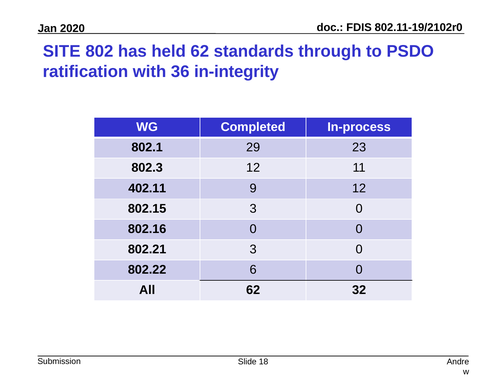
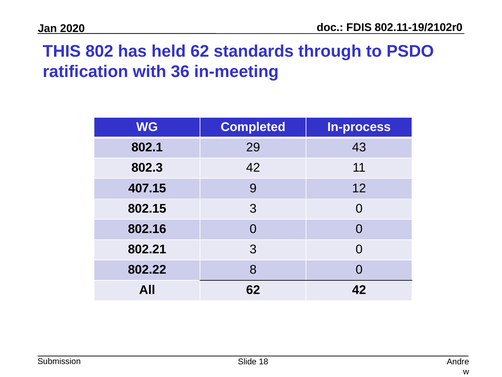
SITE: SITE -> THIS
in-integrity: in-integrity -> in-meeting
23: 23 -> 43
802.3 12: 12 -> 42
402.11: 402.11 -> 407.15
6: 6 -> 8
62 32: 32 -> 42
